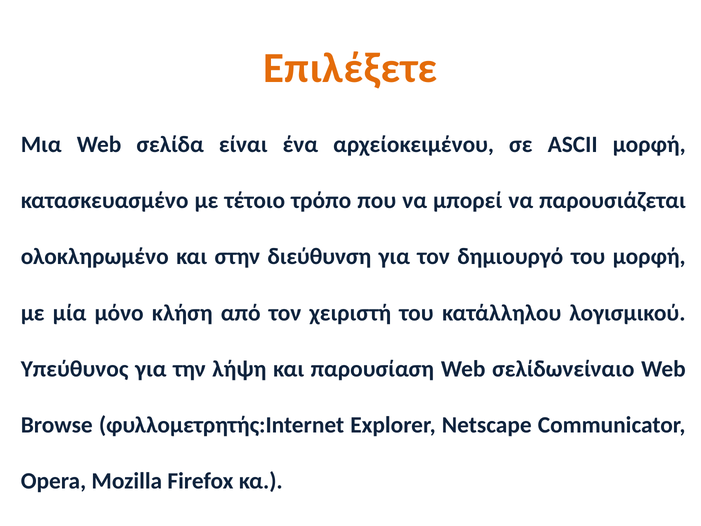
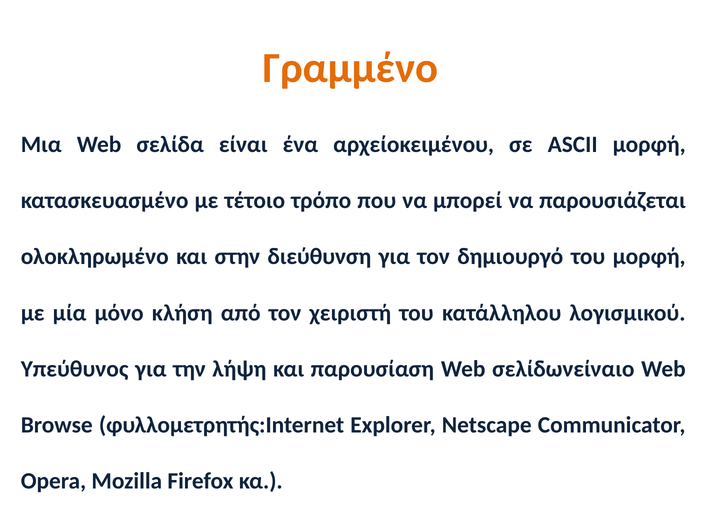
Επιλέξετε: Επιλέξετε -> Γραμμένο
